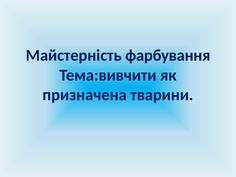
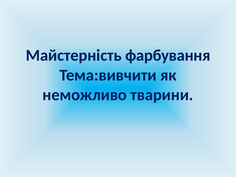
призначена: призначена -> неможливо
